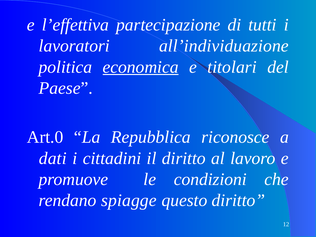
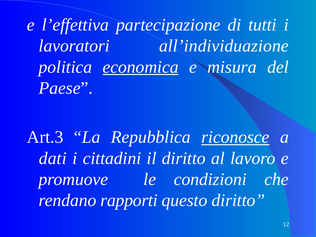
titolari: titolari -> misura
Art.0: Art.0 -> Art.3
riconosce underline: none -> present
spiagge: spiagge -> rapporti
